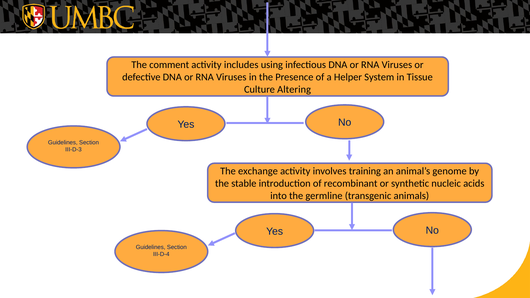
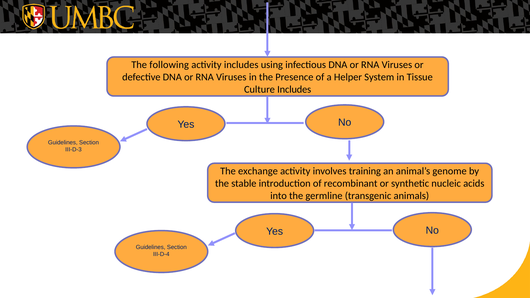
comment: comment -> following
Culture Altering: Altering -> Includes
